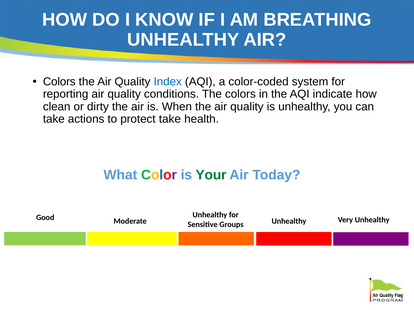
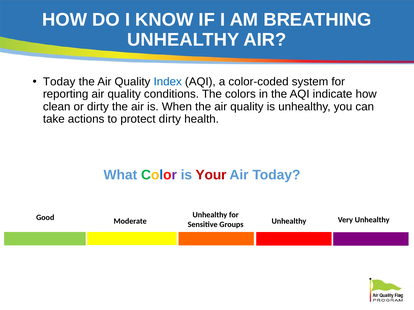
Colors at (59, 82): Colors -> Today
protect take: take -> dirty
Your colour: green -> red
